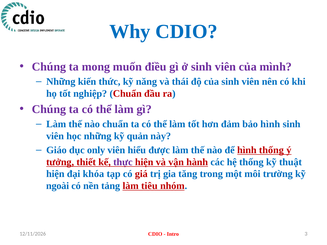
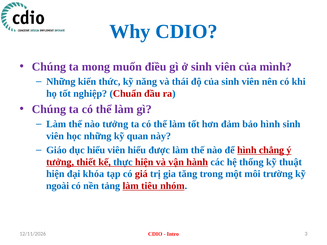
nào chuẩn: chuẩn -> tưởng
quản: quản -> quan
dục only: only -> hiểu
hình thống: thống -> chẳng
thực colour: purple -> blue
